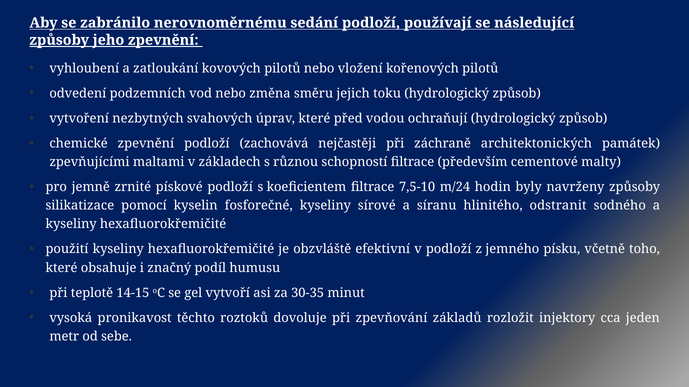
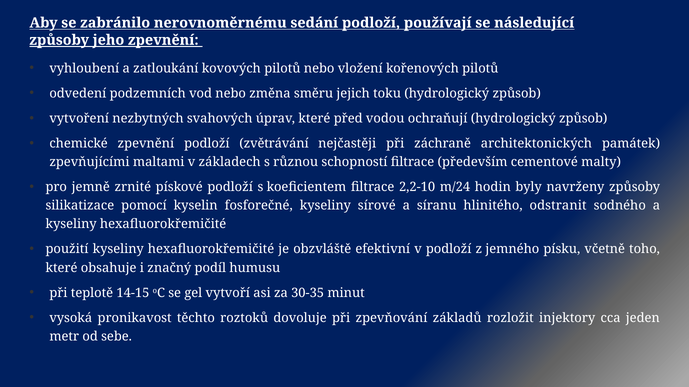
zachovává: zachovává -> zvětrávání
7,5-10: 7,5-10 -> 2,2-10
